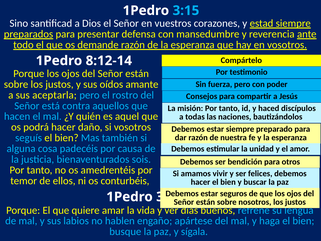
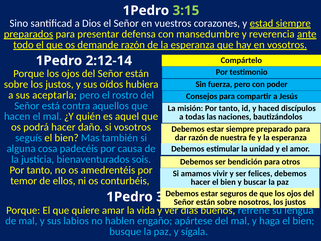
3:15 colour: light blue -> light green
8:12-14: 8:12-14 -> 2:12-14
amante: amante -> hubiera
